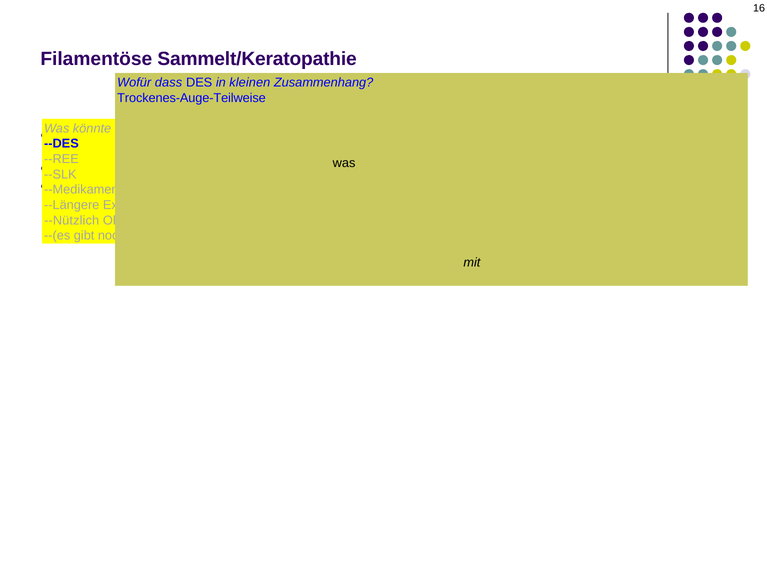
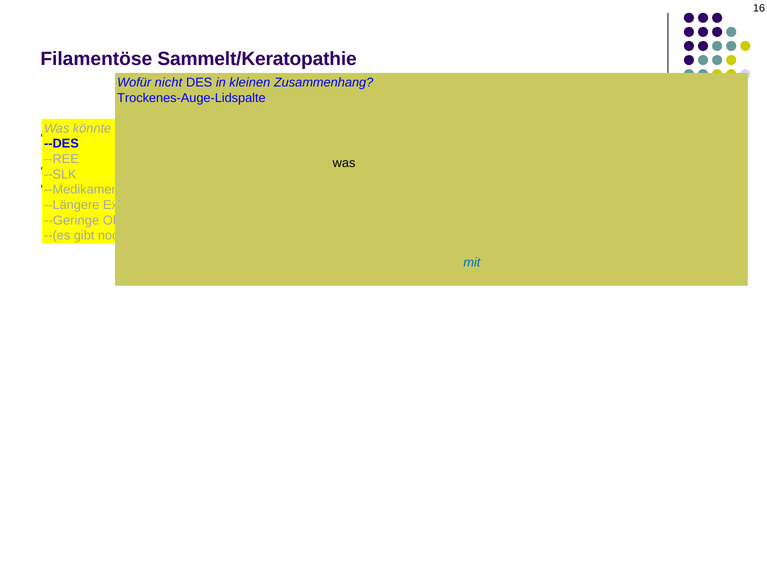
dass: dass -> nicht
Trockenes-Auge-Teilweise: Trockenes-Auge-Teilweise -> Trockenes-Auge-Lidspalte
--Nützlich: --Nützlich -> --Geringe
mit at (472, 263) colour: black -> blue
